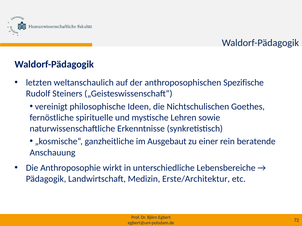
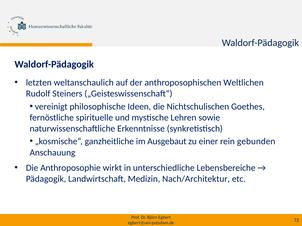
Spezifische: Spezifische -> Weltlichen
beratende: beratende -> gebunden
Erste/Architektur: Erste/Architektur -> Nach/Architektur
